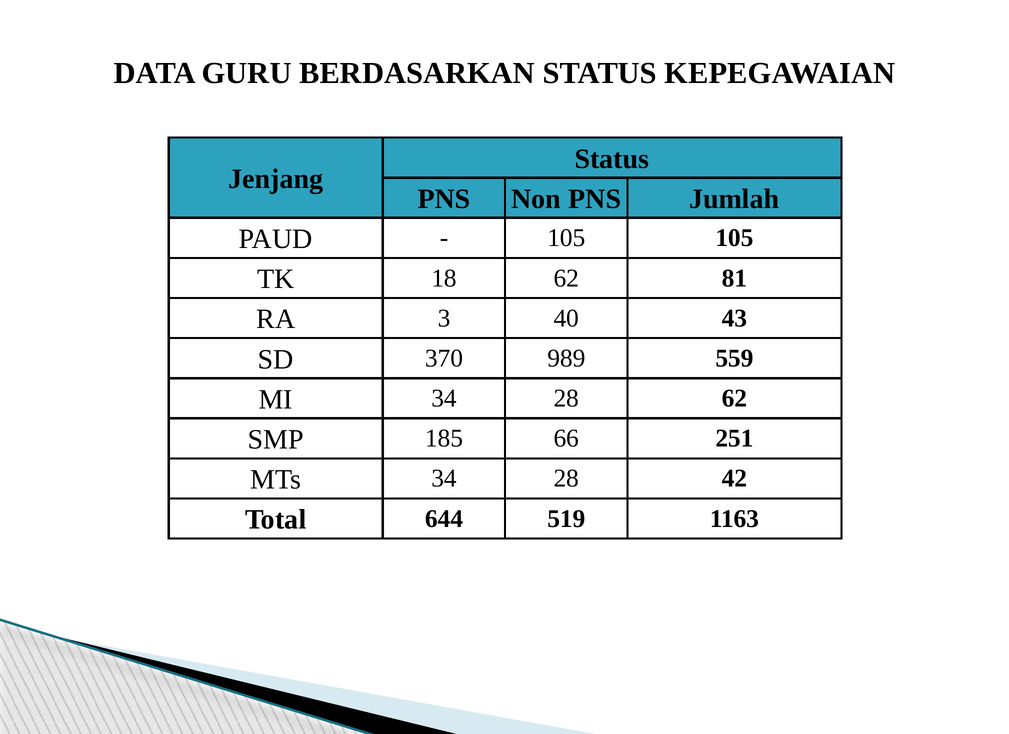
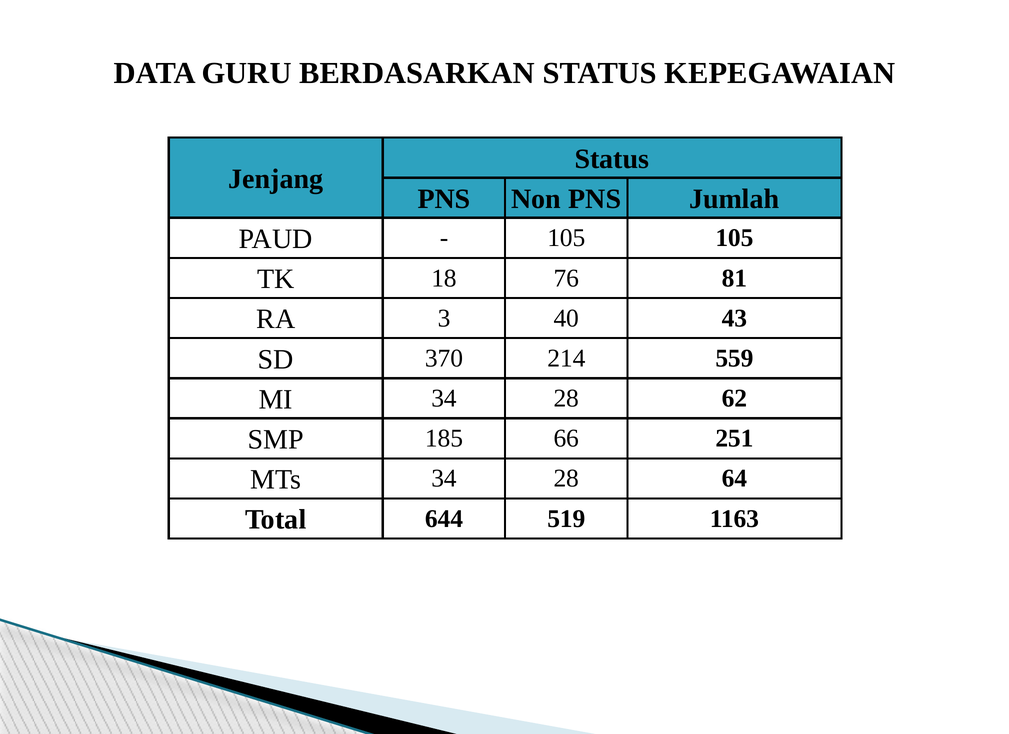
18 62: 62 -> 76
989: 989 -> 214
42: 42 -> 64
